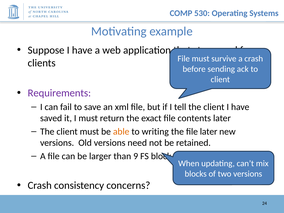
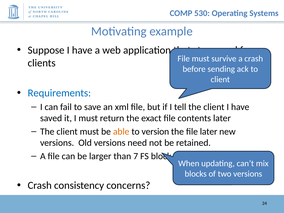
Requirements colour: purple -> blue
writing: writing -> version
9: 9 -> 7
